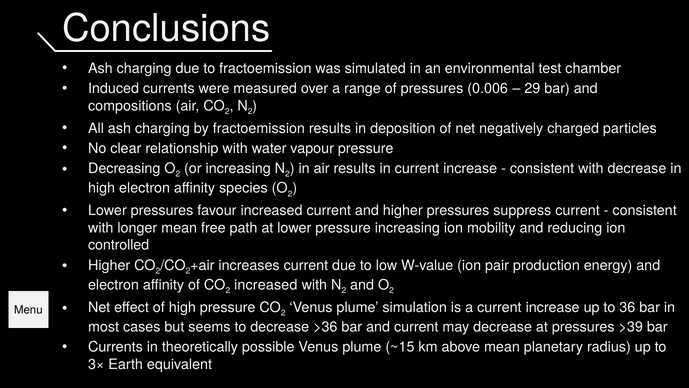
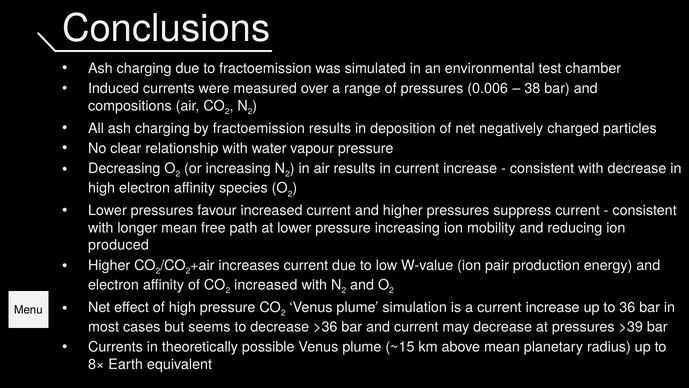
29: 29 -> 38
controlled: controlled -> produced
3×: 3× -> 8×
